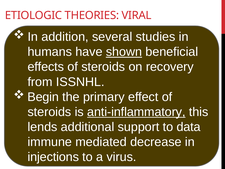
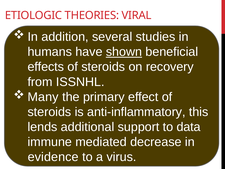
Begin: Begin -> Many
anti-inflammatory underline: present -> none
injections: injections -> evidence
